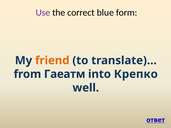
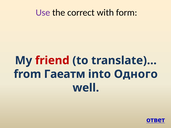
blue: blue -> with
friend colour: orange -> red
Крепко: Крепко -> Одного
